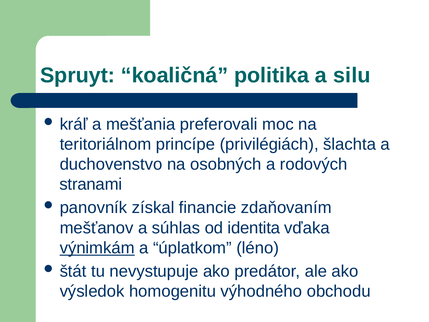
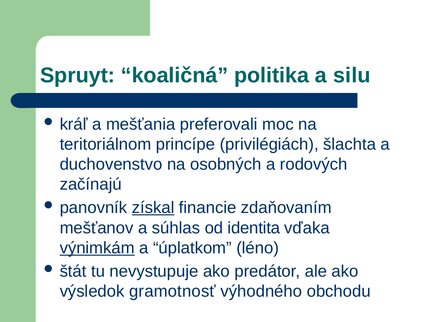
stranami: stranami -> začínajú
získal underline: none -> present
homogenitu: homogenitu -> gramotnosť
